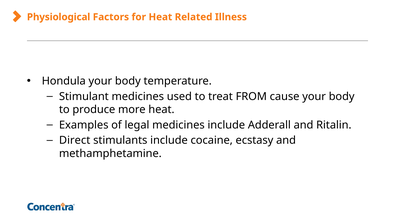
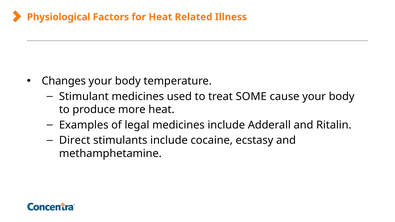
Hondula: Hondula -> Changes
FROM: FROM -> SOME
